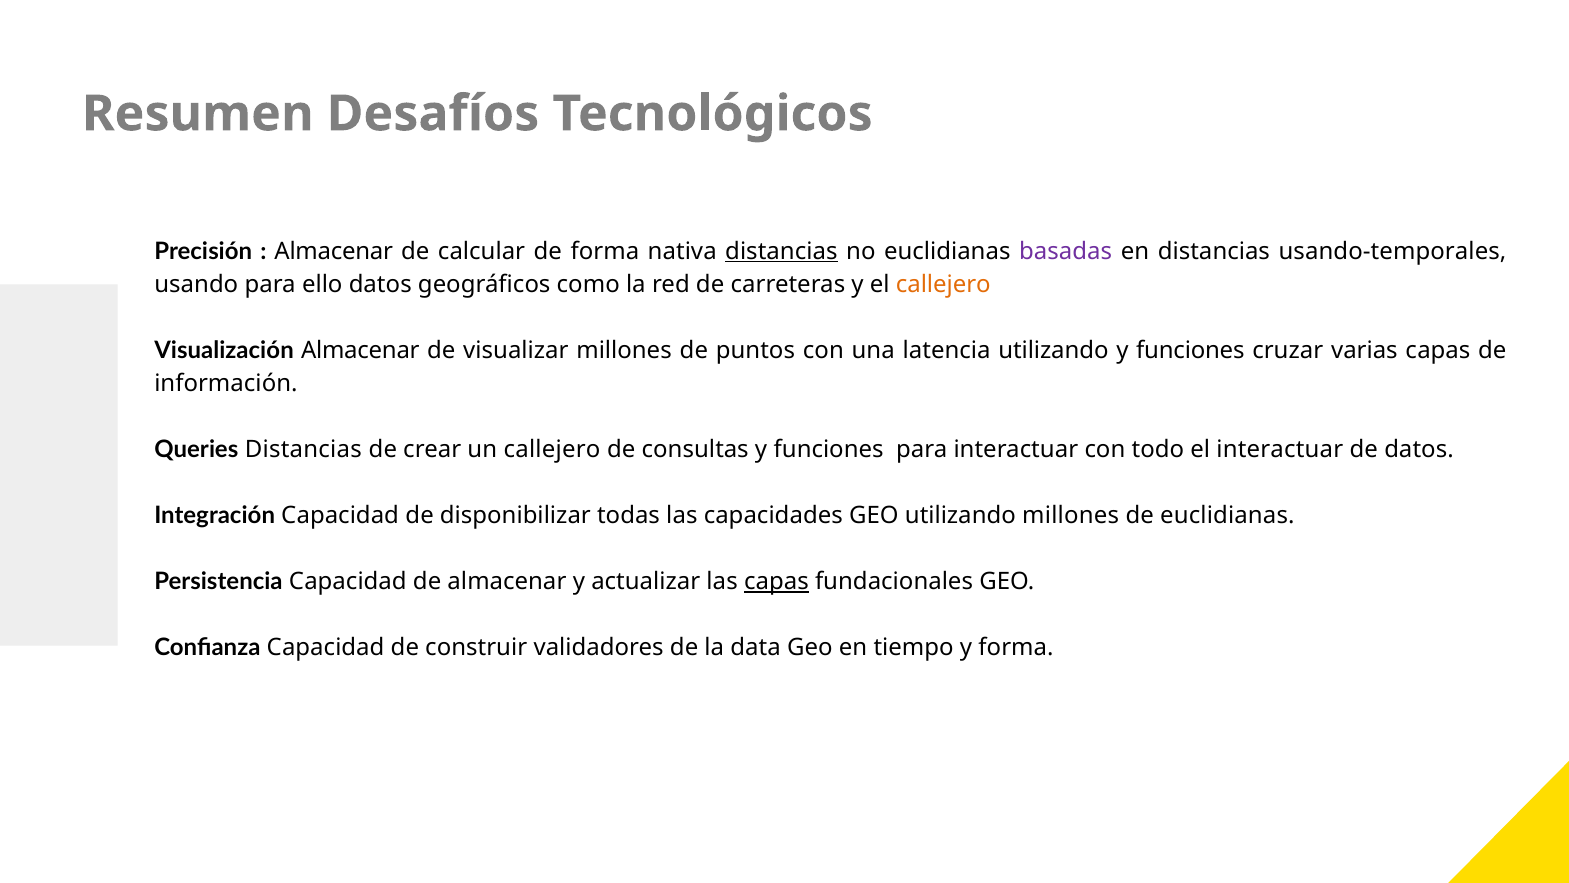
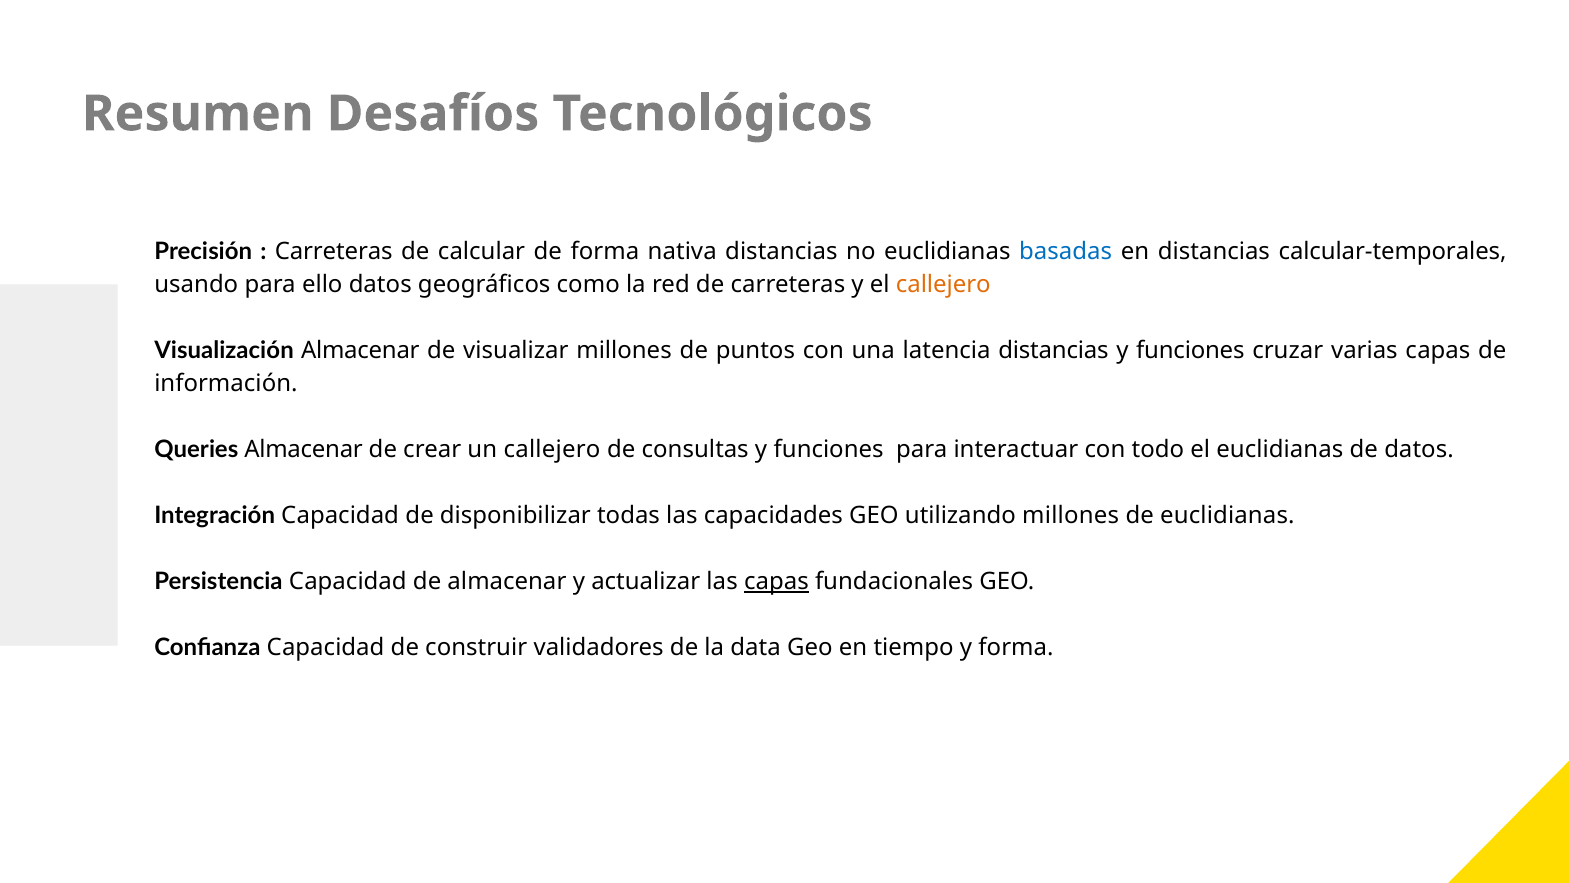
Almacenar at (334, 251): Almacenar -> Carreteras
distancias at (781, 251) underline: present -> none
basadas colour: purple -> blue
usando-temporales: usando-temporales -> calcular-temporales
latencia utilizando: utilizando -> distancias
Queries Distancias: Distancias -> Almacenar
el interactuar: interactuar -> euclidianas
